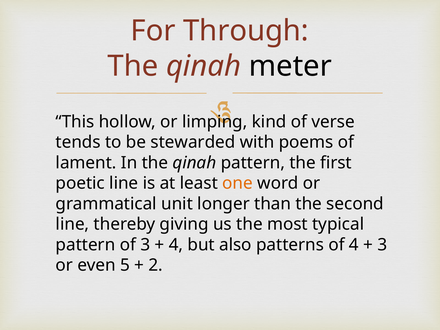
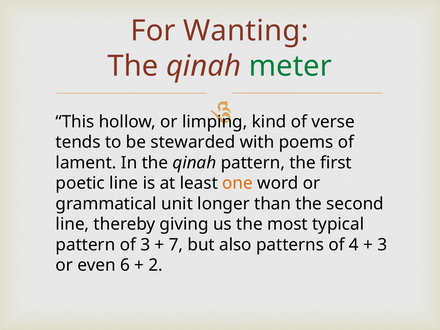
Through: Through -> Wanting
meter colour: black -> green
4 at (176, 245): 4 -> 7
5: 5 -> 6
